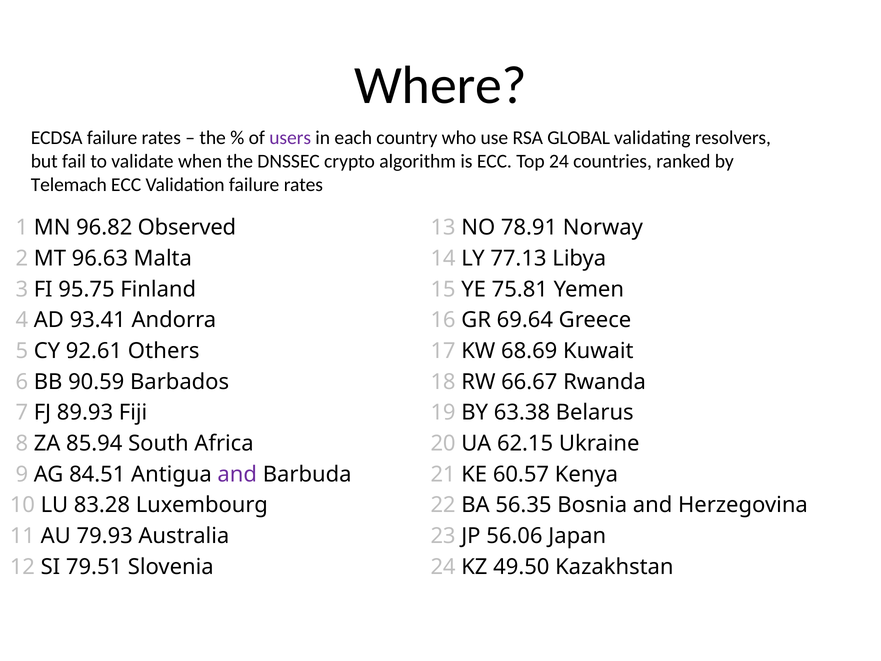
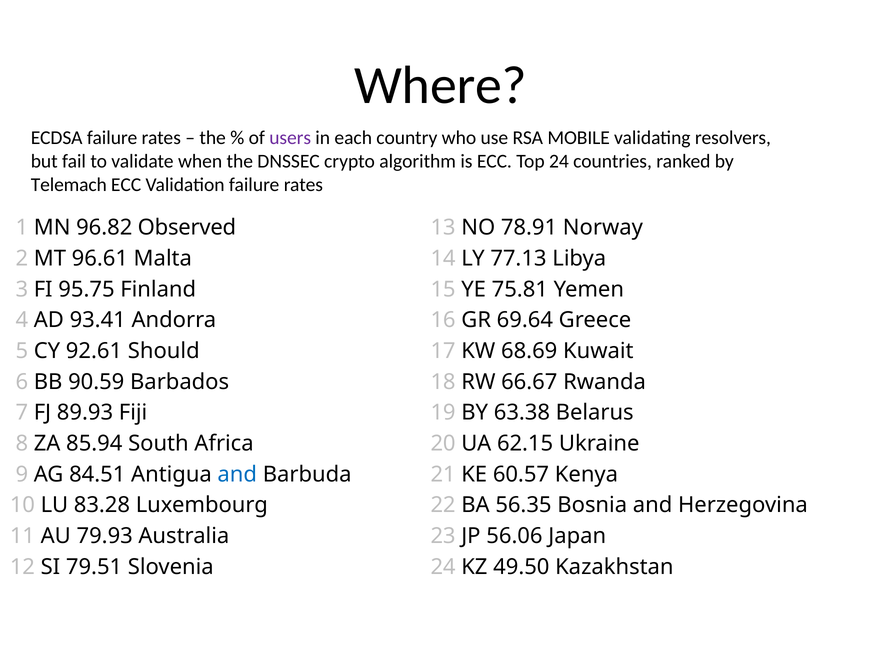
GLOBAL: GLOBAL -> MOBILE
96.63: 96.63 -> 96.61
Others: Others -> Should
and at (237, 474) colour: purple -> blue
